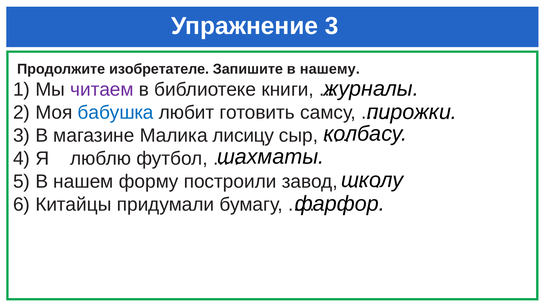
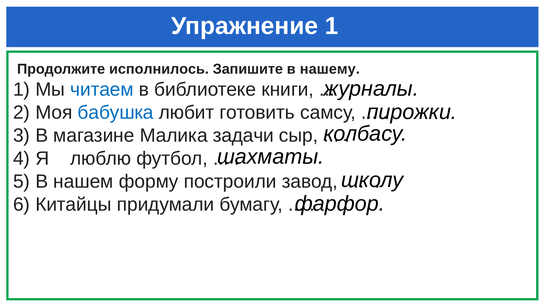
Упражнение 3: 3 -> 1
изобретателе: изобретателе -> исполнилось
читаем colour: purple -> blue
лисицу: лисицу -> задачи
